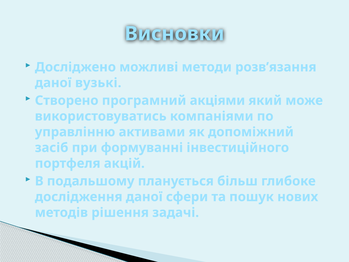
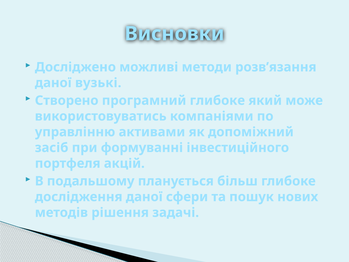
програмний акціями: акціями -> глибоке
